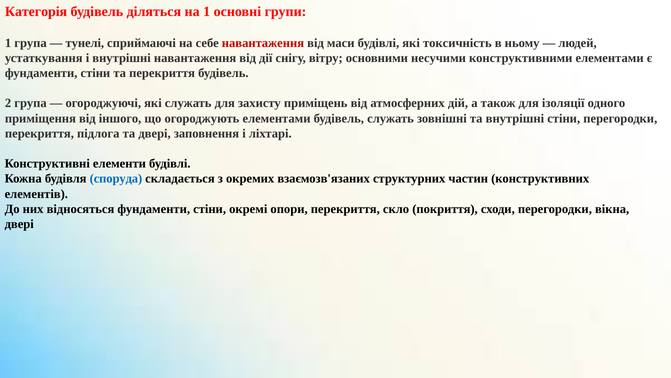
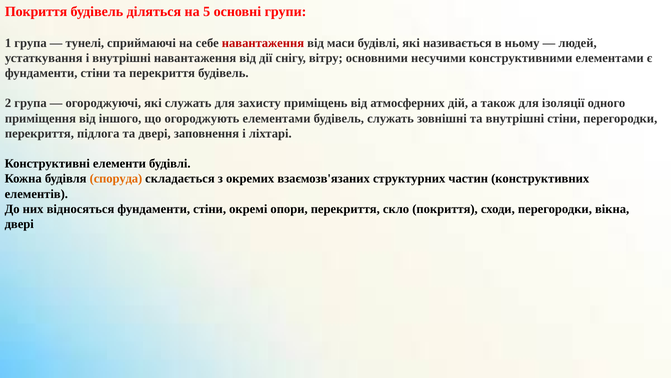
Категорія at (36, 12): Категорія -> Покриття
на 1: 1 -> 5
токсичність: токсичність -> називається
споруда colour: blue -> orange
